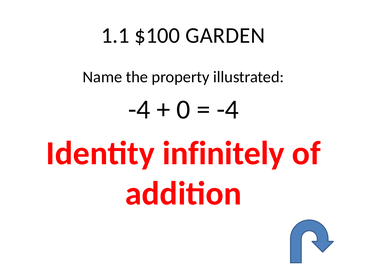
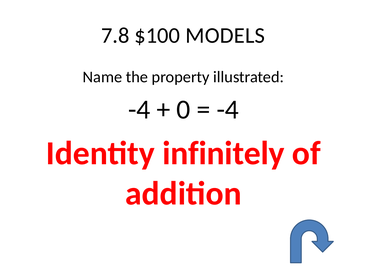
1.1: 1.1 -> 7.8
GARDEN: GARDEN -> MODELS
